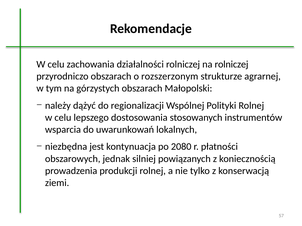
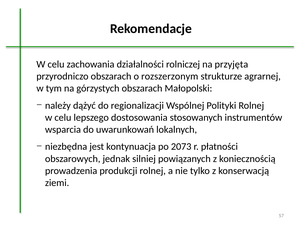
na rolniczej: rolniczej -> przyjęta
2080: 2080 -> 2073
